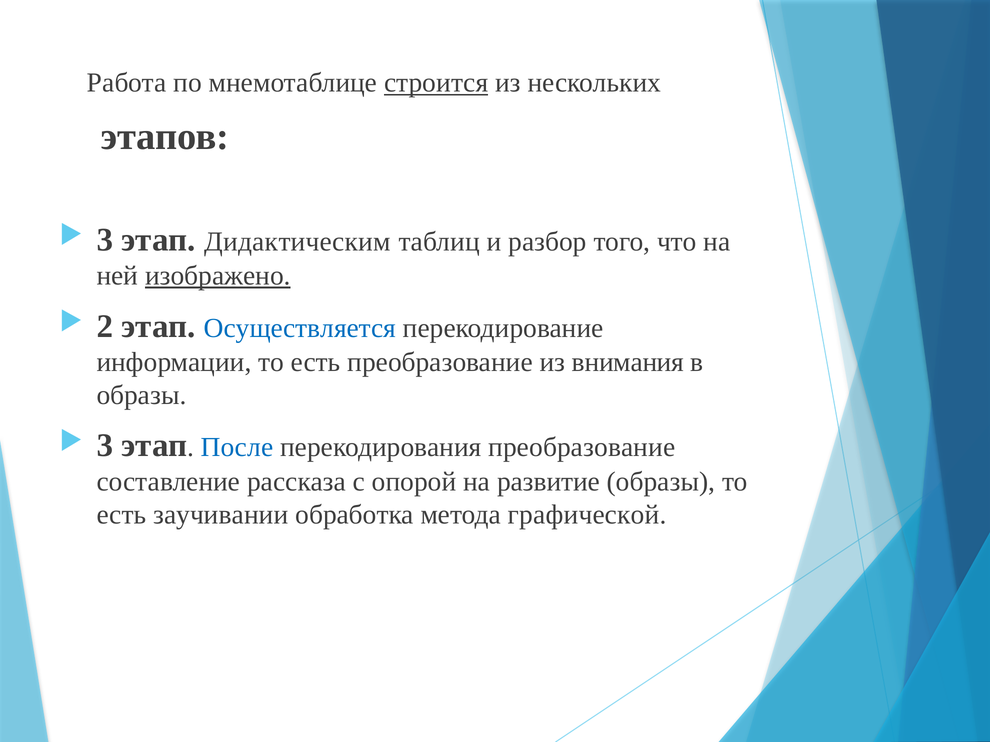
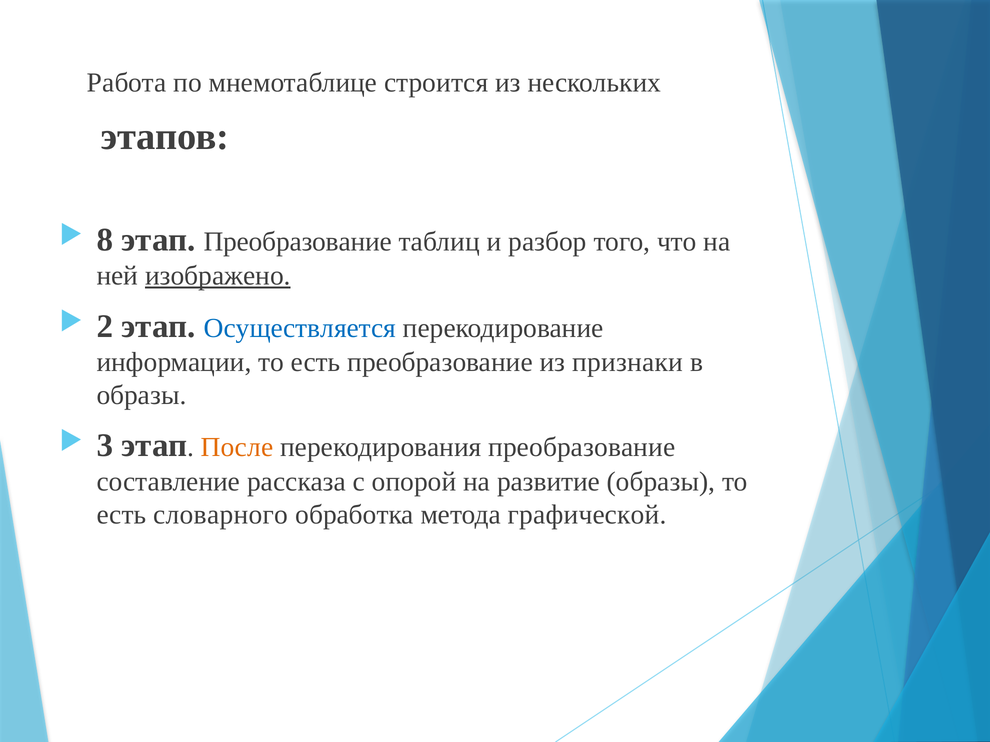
строится underline: present -> none
3 at (105, 240): 3 -> 8
этап Дидактическим: Дидактическим -> Преобразование
внимания: внимания -> признаки
После colour: blue -> orange
заучивании: заучивании -> словарного
